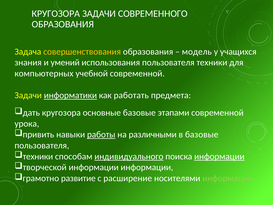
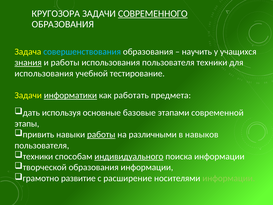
СОВРЕМЕННОГО underline: none -> present
совершенствования colour: yellow -> light blue
модель: модель -> научить
знания underline: none -> present
и умений: умений -> работы
компьютерных at (44, 73): компьютерных -> использования
учебной современной: современной -> тестирование
дать кругозора: кругозора -> используя
урока: урока -> этапы
в базовые: базовые -> навыков
информации at (219, 156) underline: present -> none
творческой информации: информации -> образования
